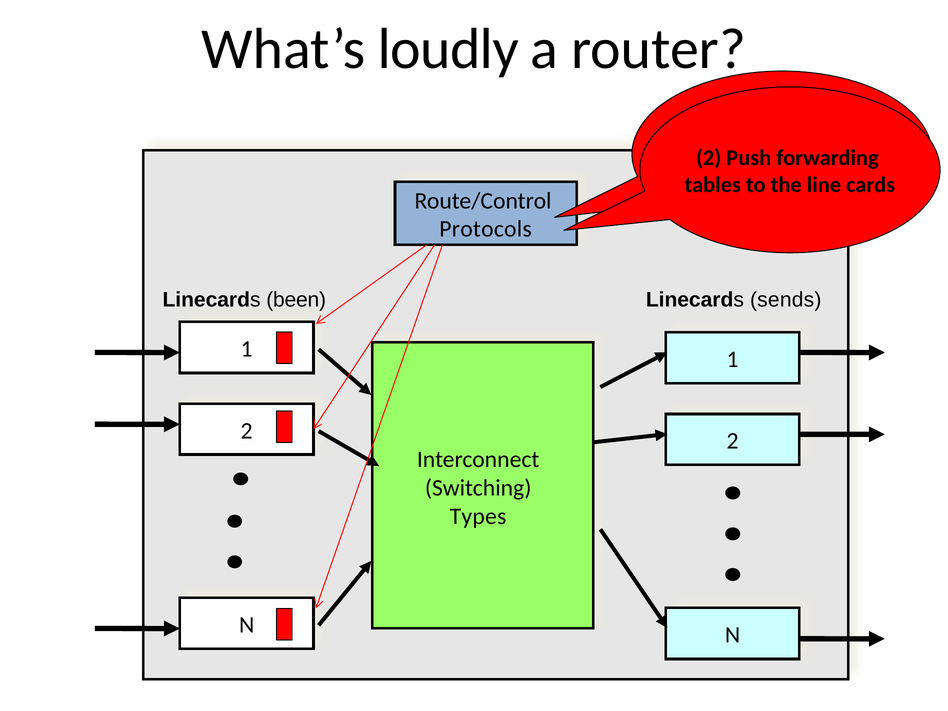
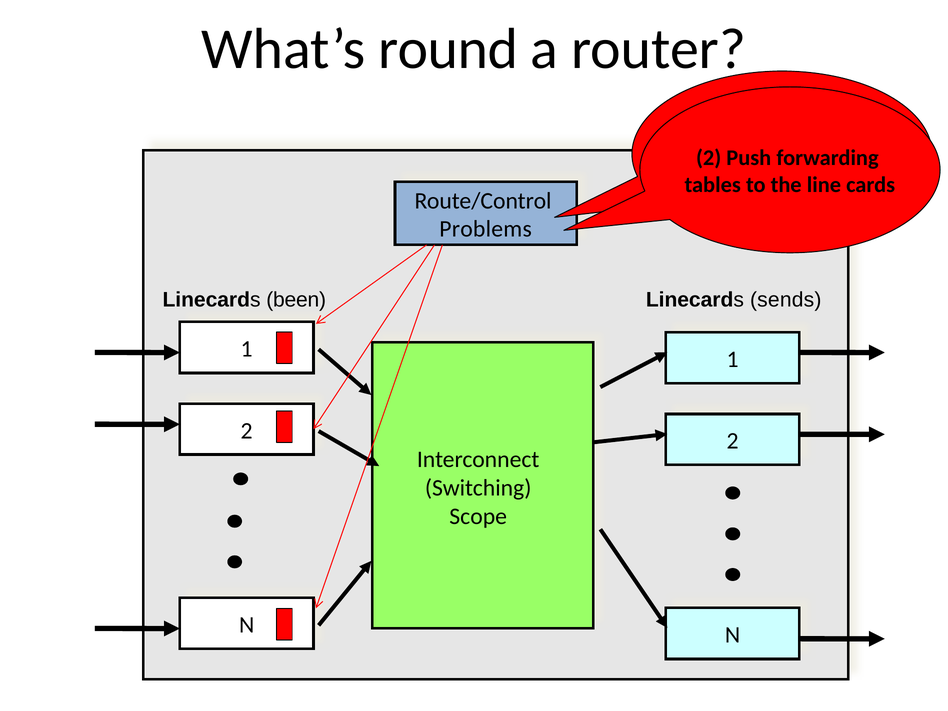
loudly: loudly -> round
Protocols at (486, 229): Protocols -> Problems
Types: Types -> Scope
